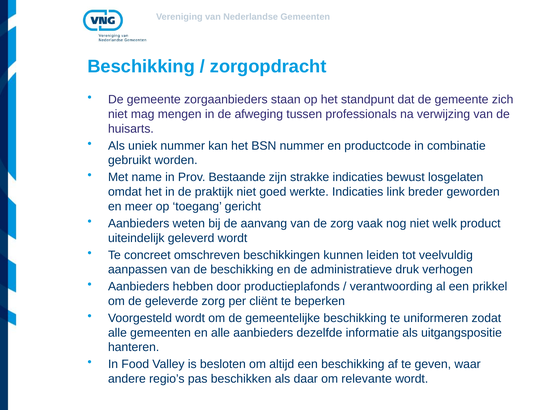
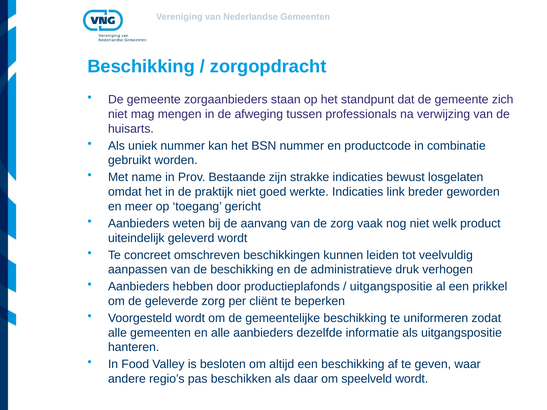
verantwoording at (391, 287): verantwoording -> uitgangspositie
relevante: relevante -> speelveld
